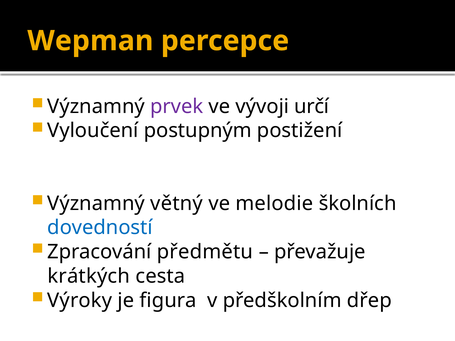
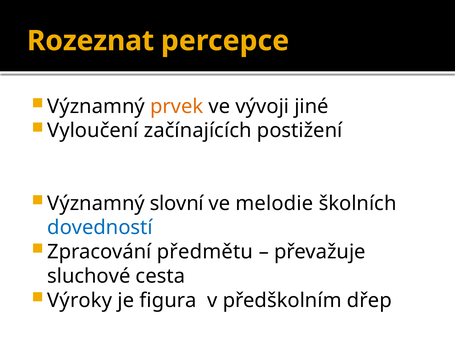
Wepman: Wepman -> Rozeznat
prvek colour: purple -> orange
určí: určí -> jiné
postupným: postupným -> začínajících
větný: větný -> slovní
krátkých: krátkých -> sluchové
